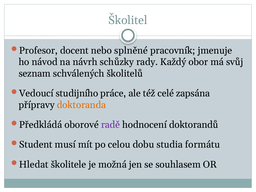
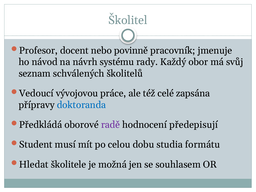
splněné: splněné -> povinně
schůzky: schůzky -> systému
studijního: studijního -> vývojovou
doktoranda colour: orange -> blue
doktorandů: doktorandů -> předepisují
